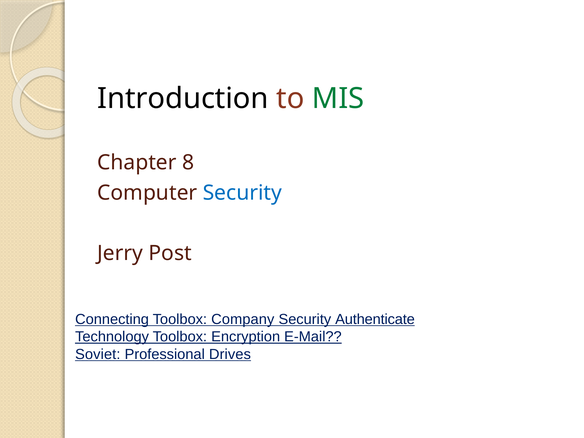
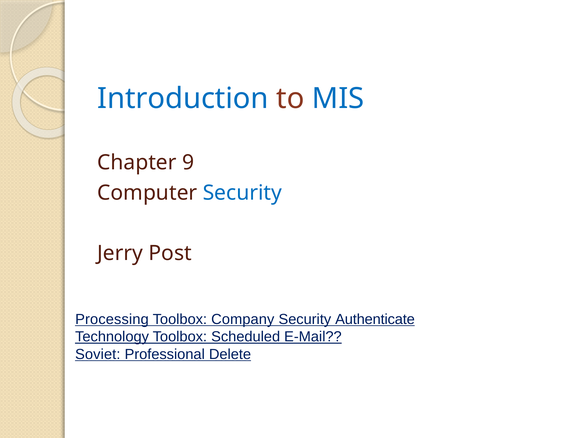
Introduction colour: black -> blue
MIS colour: green -> blue
8: 8 -> 9
Connecting: Connecting -> Processing
Encryption: Encryption -> Scheduled
Drives: Drives -> Delete
